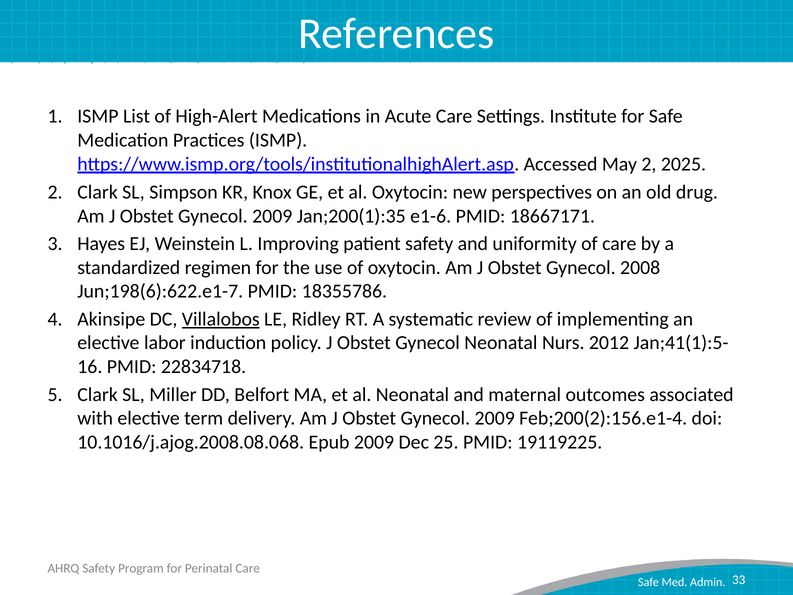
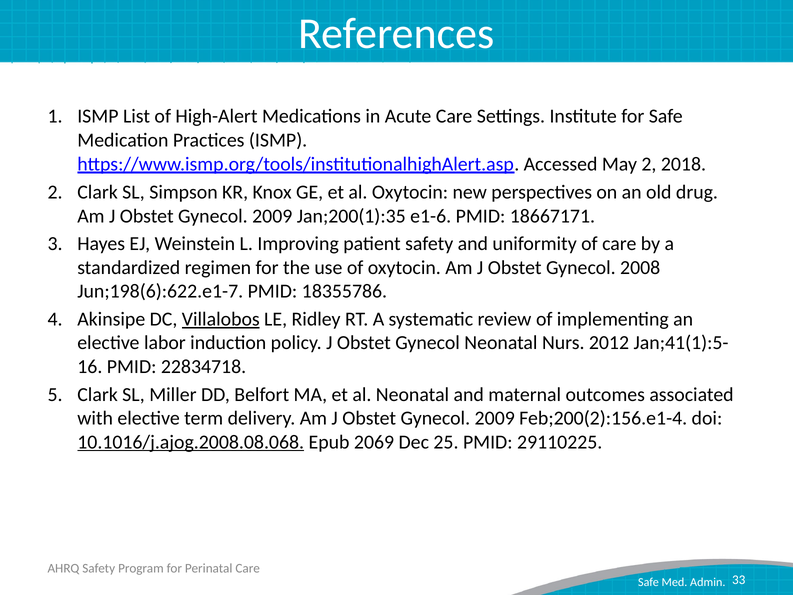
2025: 2025 -> 2018
10.1016/j.ajog.2008.08.068 underline: none -> present
Epub 2009: 2009 -> 2069
19119225: 19119225 -> 29110225
